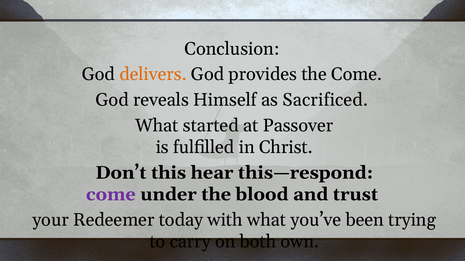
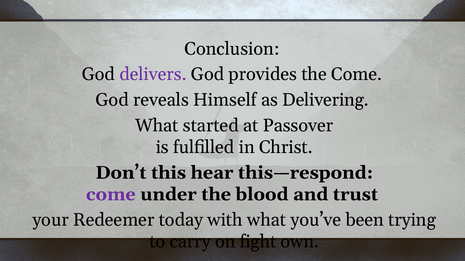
delivers colour: orange -> purple
Sacrificed: Sacrificed -> Delivering
both: both -> fight
